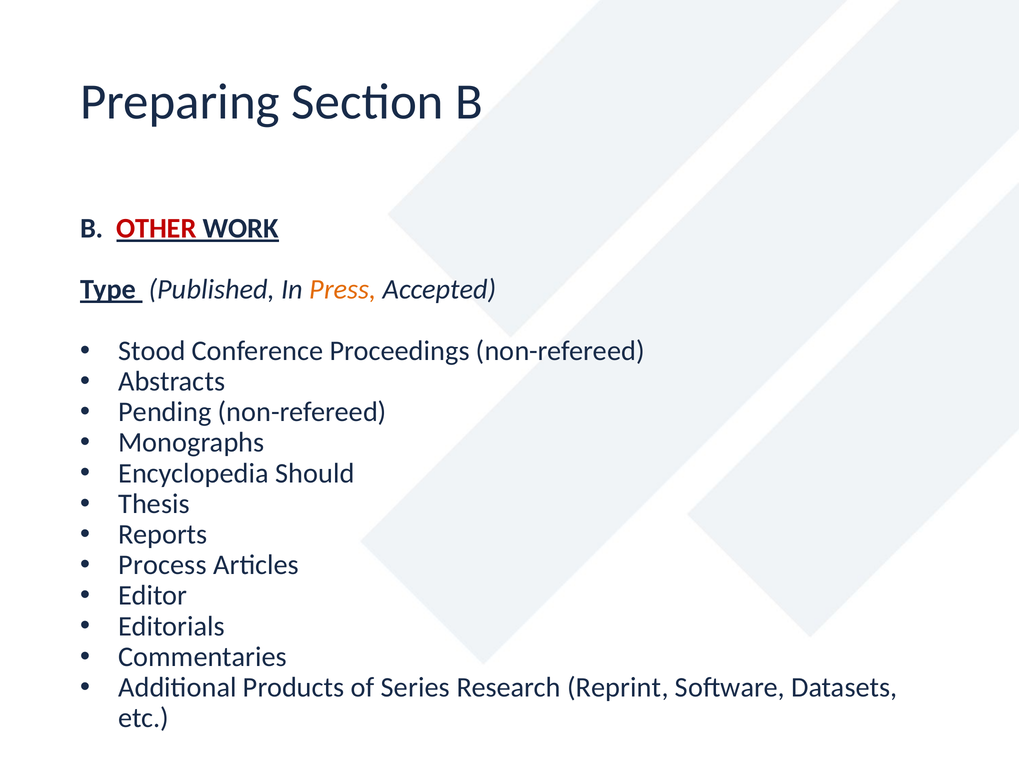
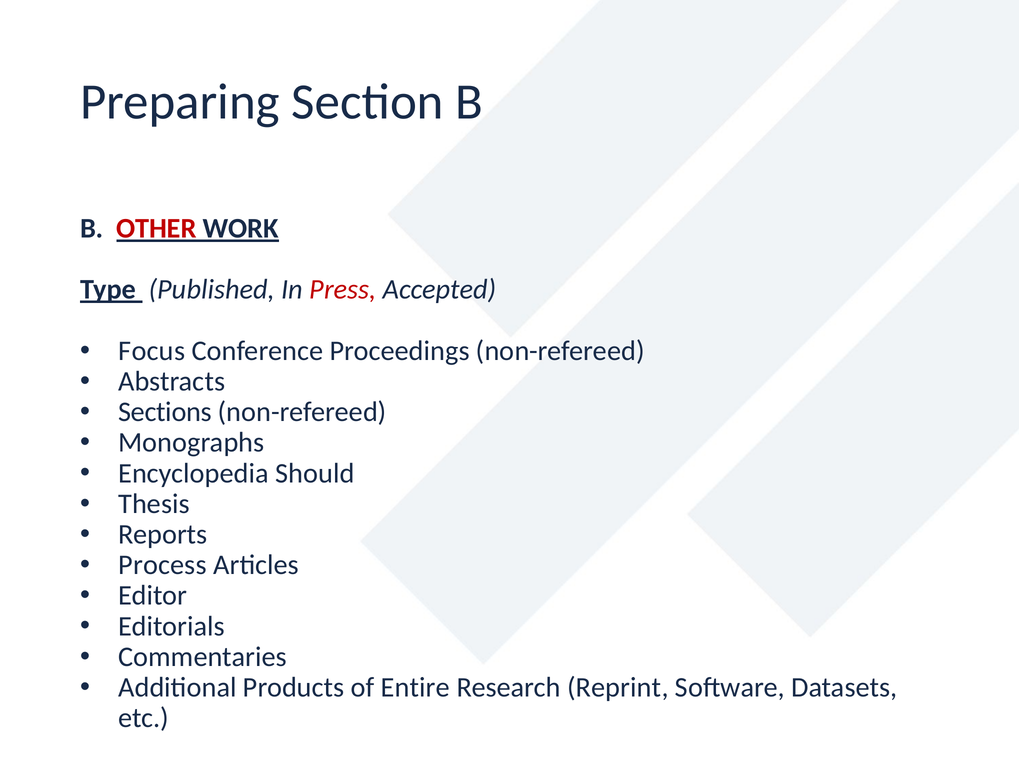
Press colour: orange -> red
Stood: Stood -> Focus
Pending: Pending -> Sections
Series: Series -> Entire
